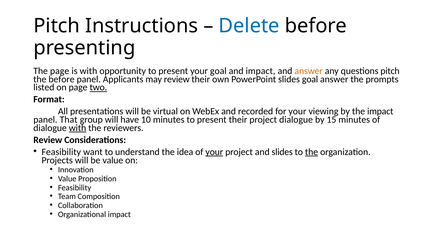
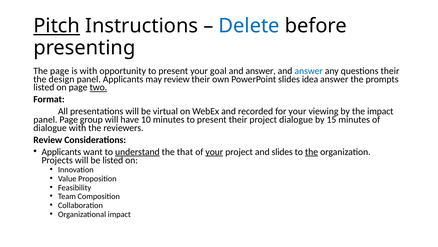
Pitch at (57, 26) underline: none -> present
impact at (261, 71): impact -> answer
answer at (309, 71) colour: orange -> blue
questions pitch: pitch -> their
the before: before -> design
slides goal: goal -> idea
panel That: That -> Page
with at (78, 128) underline: present -> none
Feasibility at (61, 151): Feasibility -> Applicants
understand underline: none -> present
idea: idea -> that
be value: value -> listed
